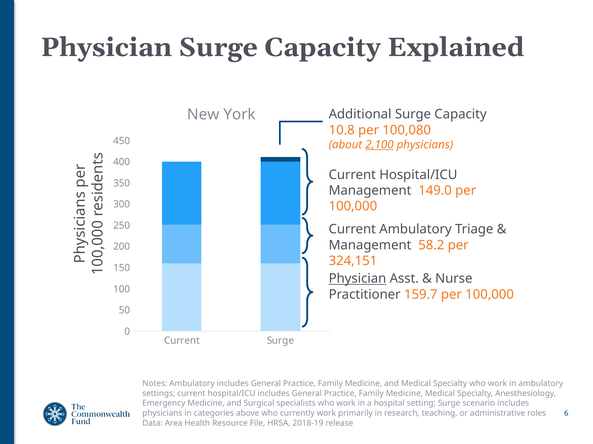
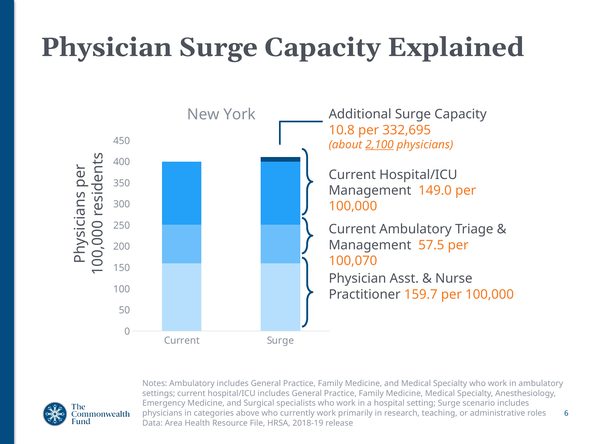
100,080: 100,080 -> 332,695
58.2: 58.2 -> 57.5
324,151: 324,151 -> 100,070
Physician at (357, 279) underline: present -> none
